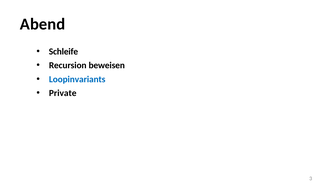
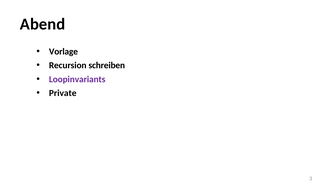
Schleife: Schleife -> Vorlage
beweisen: beweisen -> schreiben
Loopinvariants colour: blue -> purple
